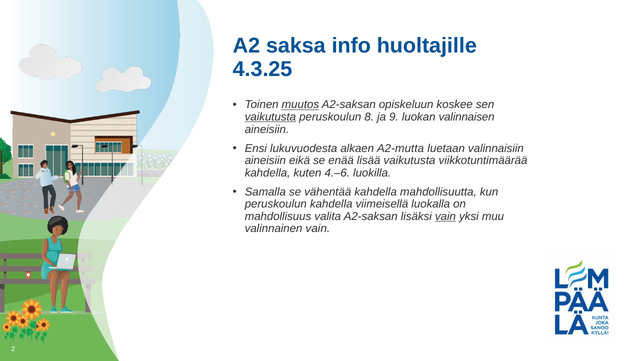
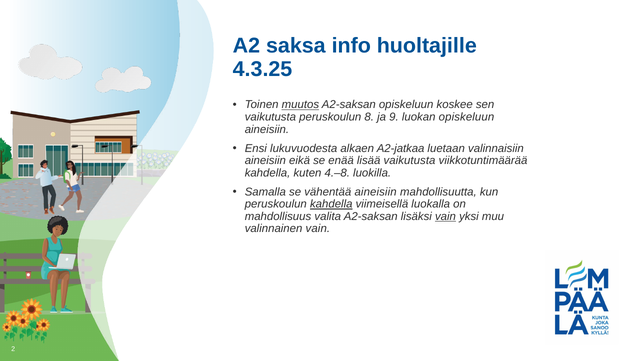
vaikutusta at (270, 117) underline: present -> none
luokan valinnaisen: valinnaisen -> opiskeluun
A2-mutta: A2-mutta -> A2-jatkaa
4.–6: 4.–6 -> 4.–8
vähentää kahdella: kahdella -> aineisiin
kahdella at (331, 204) underline: none -> present
